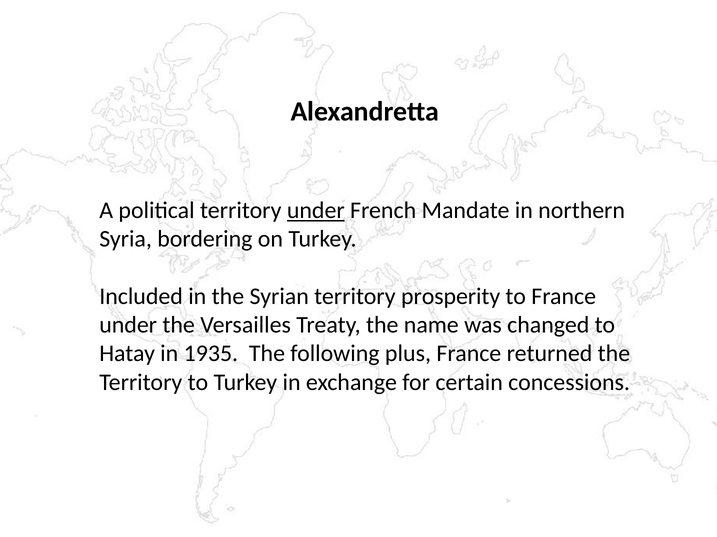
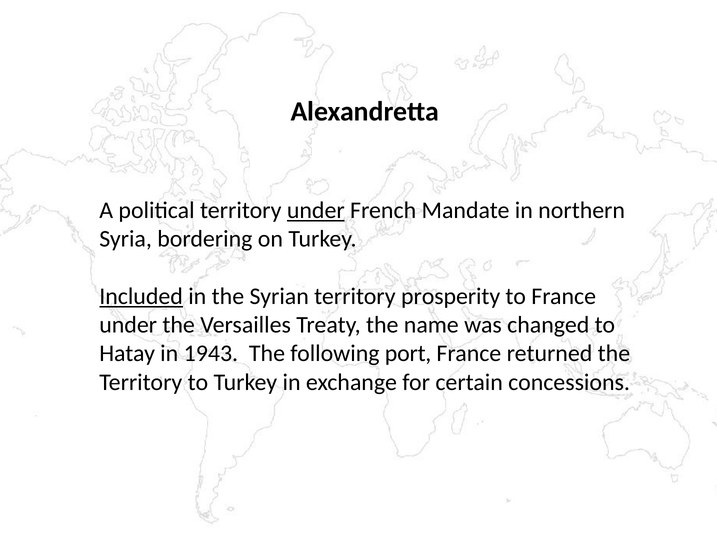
Included underline: none -> present
1935: 1935 -> 1943
plus: plus -> port
